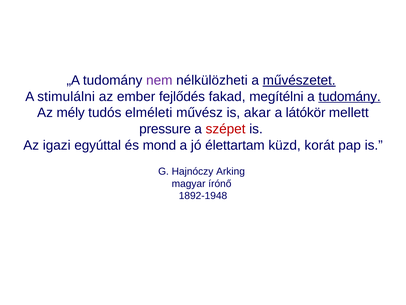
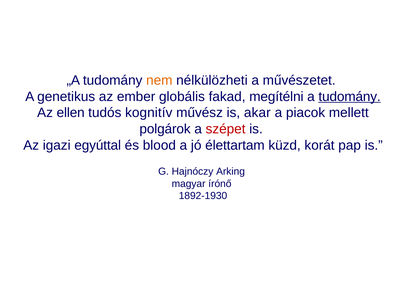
nem colour: purple -> orange
művészetet underline: present -> none
stimulálni: stimulálni -> genetikus
fejlődés: fejlődés -> globális
mély: mély -> ellen
elméleti: elméleti -> kognitív
látókör: látókör -> piacok
pressure: pressure -> polgárok
mond: mond -> blood
1892-1948: 1892-1948 -> 1892-1930
